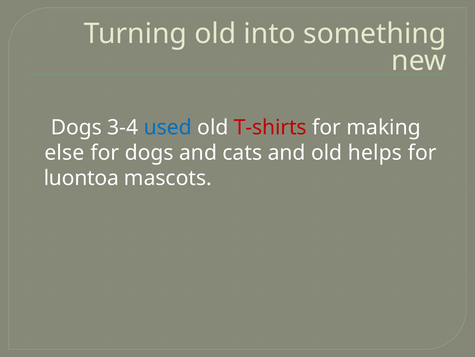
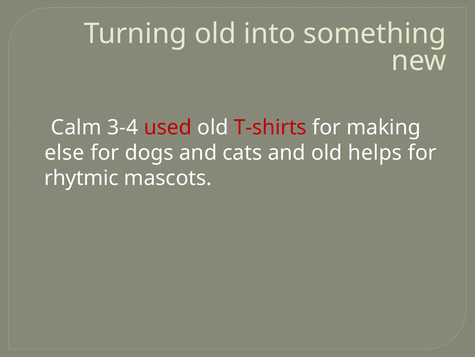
Dogs at (76, 127): Dogs -> Calm
used colour: blue -> red
luontoa: luontoa -> rhytmic
